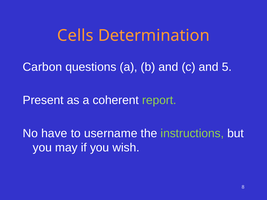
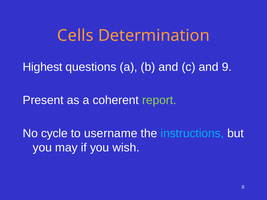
Carbon: Carbon -> Highest
5: 5 -> 9
have: have -> cycle
instructions colour: light green -> light blue
